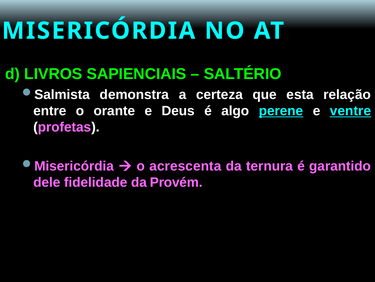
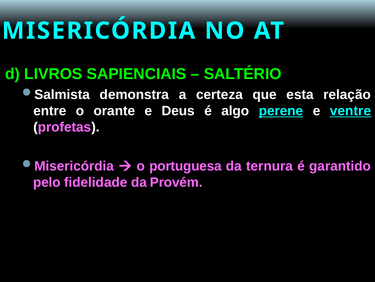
acrescenta: acrescenta -> portuguesa
dele: dele -> pelo
